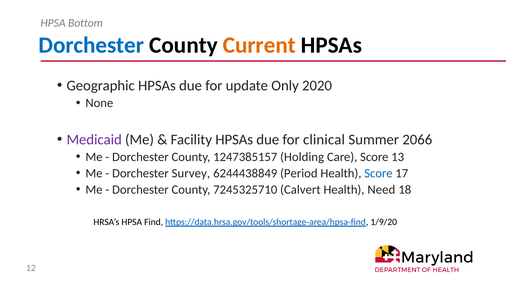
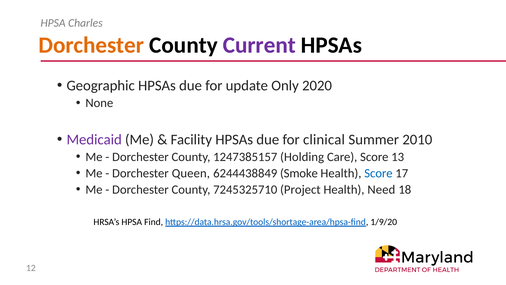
Bottom: Bottom -> Charles
Dorchester at (91, 45) colour: blue -> orange
Current colour: orange -> purple
2066: 2066 -> 2010
Survey: Survey -> Queen
Period: Period -> Smoke
Calvert: Calvert -> Project
